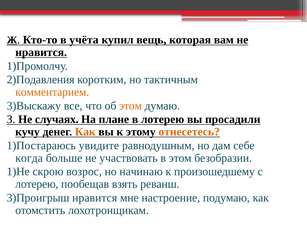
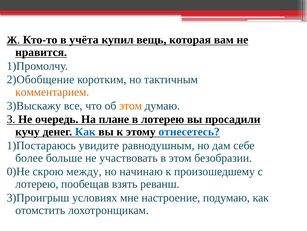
2)Подавления: 2)Подавления -> 2)Обобщение
случаях: случаях -> очередь
Как at (85, 131) colour: orange -> blue
отнесетесь colour: orange -> blue
когда: когда -> более
1)Не: 1)Не -> 0)Не
возрос: возрос -> между
3)Проигрыш нравится: нравится -> условиях
